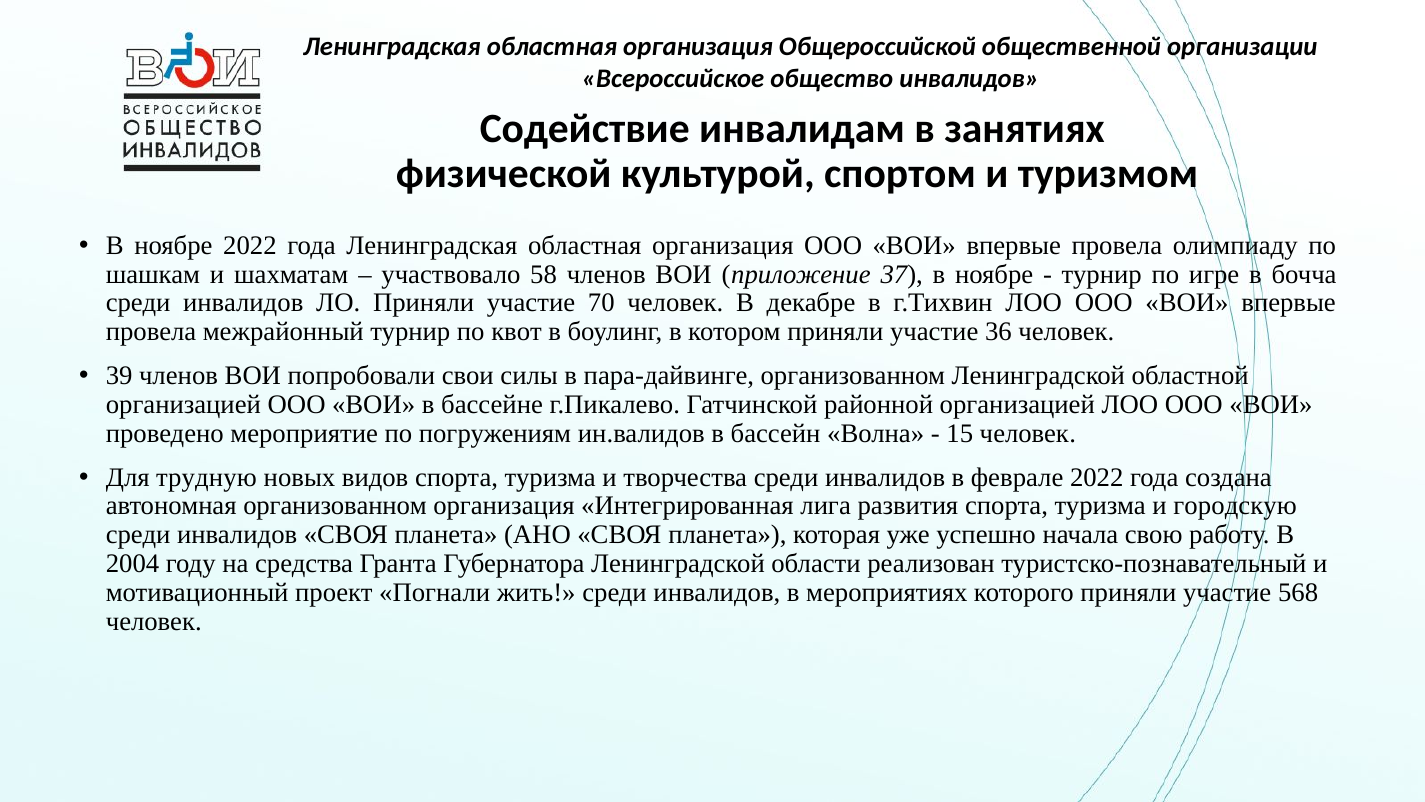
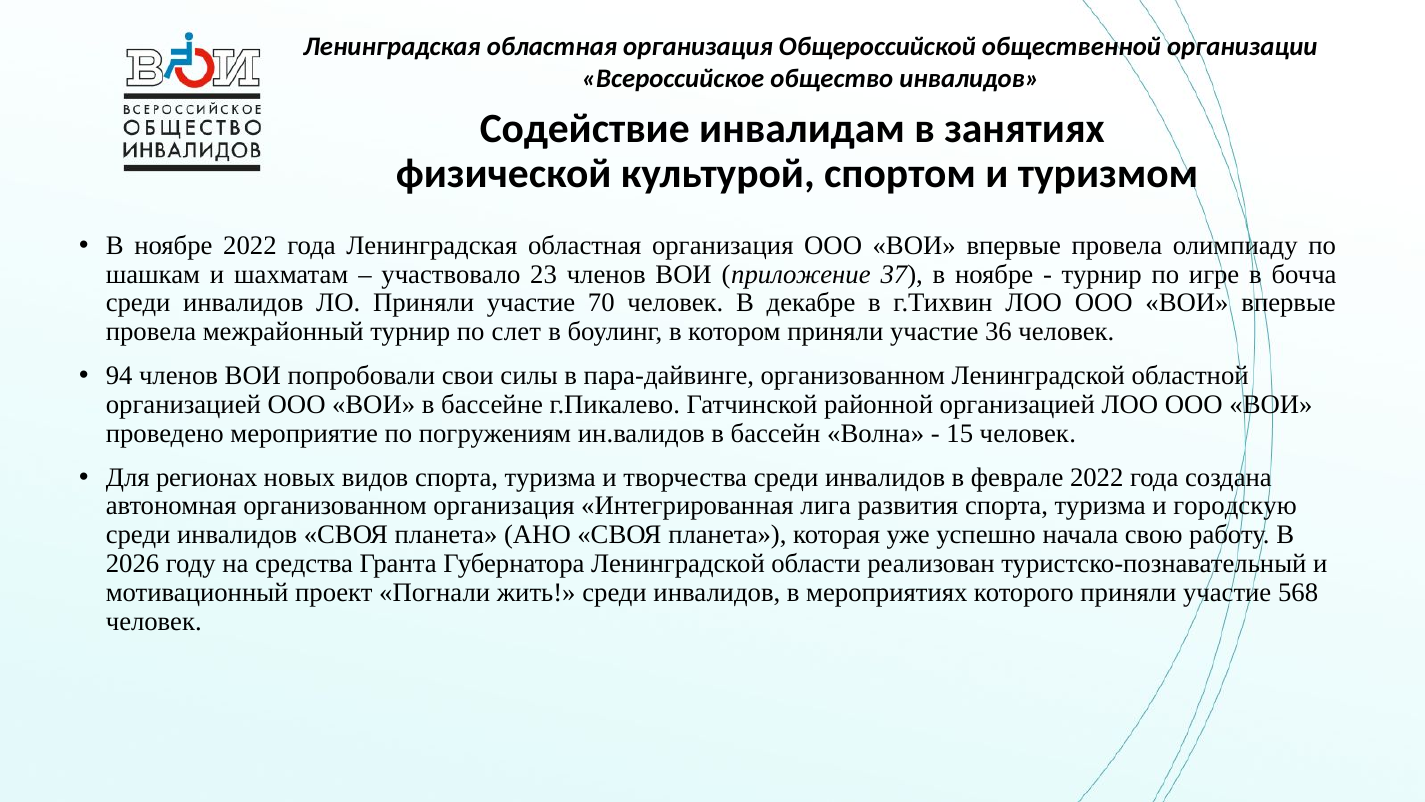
58: 58 -> 23
квот: квот -> слет
39: 39 -> 94
трудную: трудную -> регионах
2004: 2004 -> 2026
